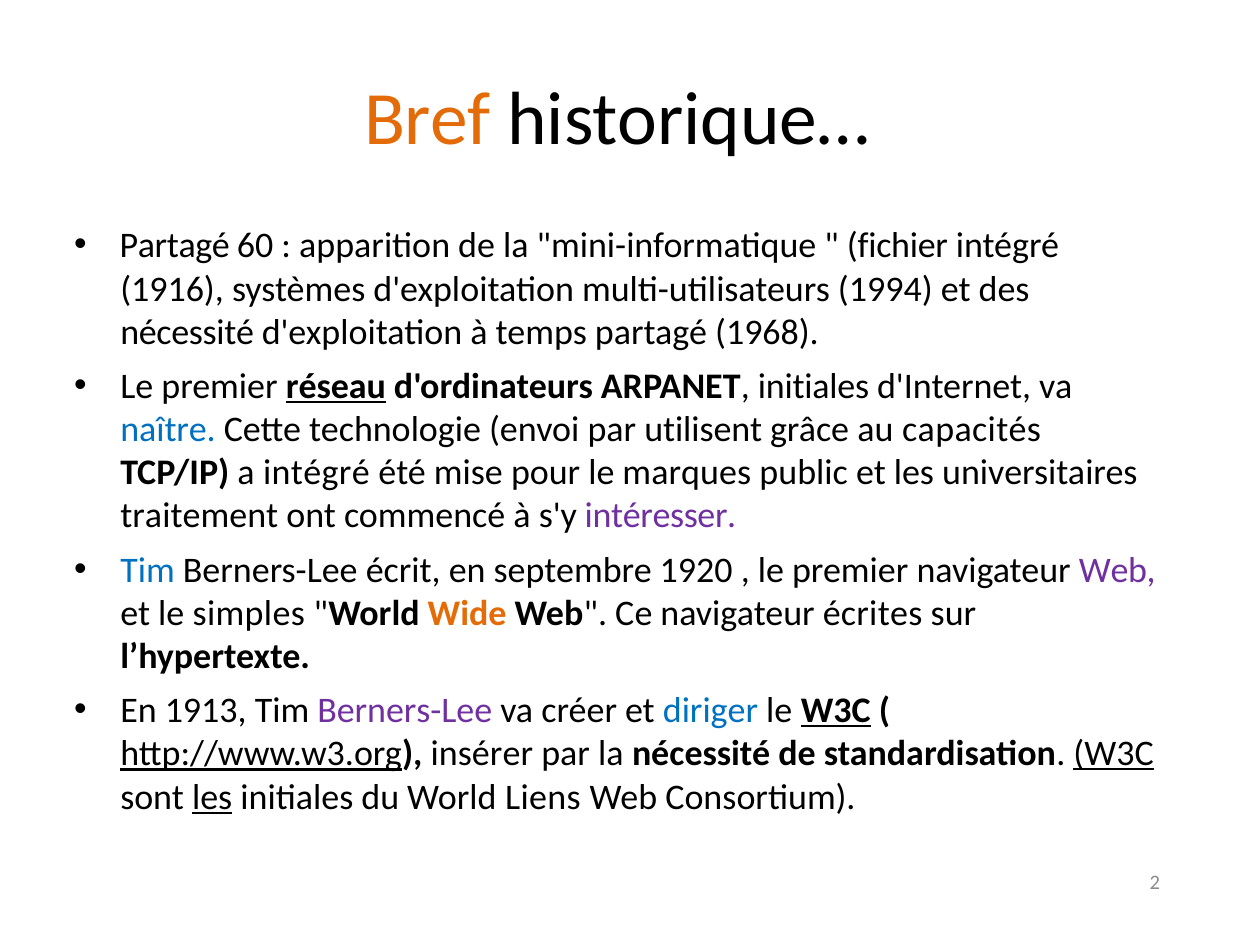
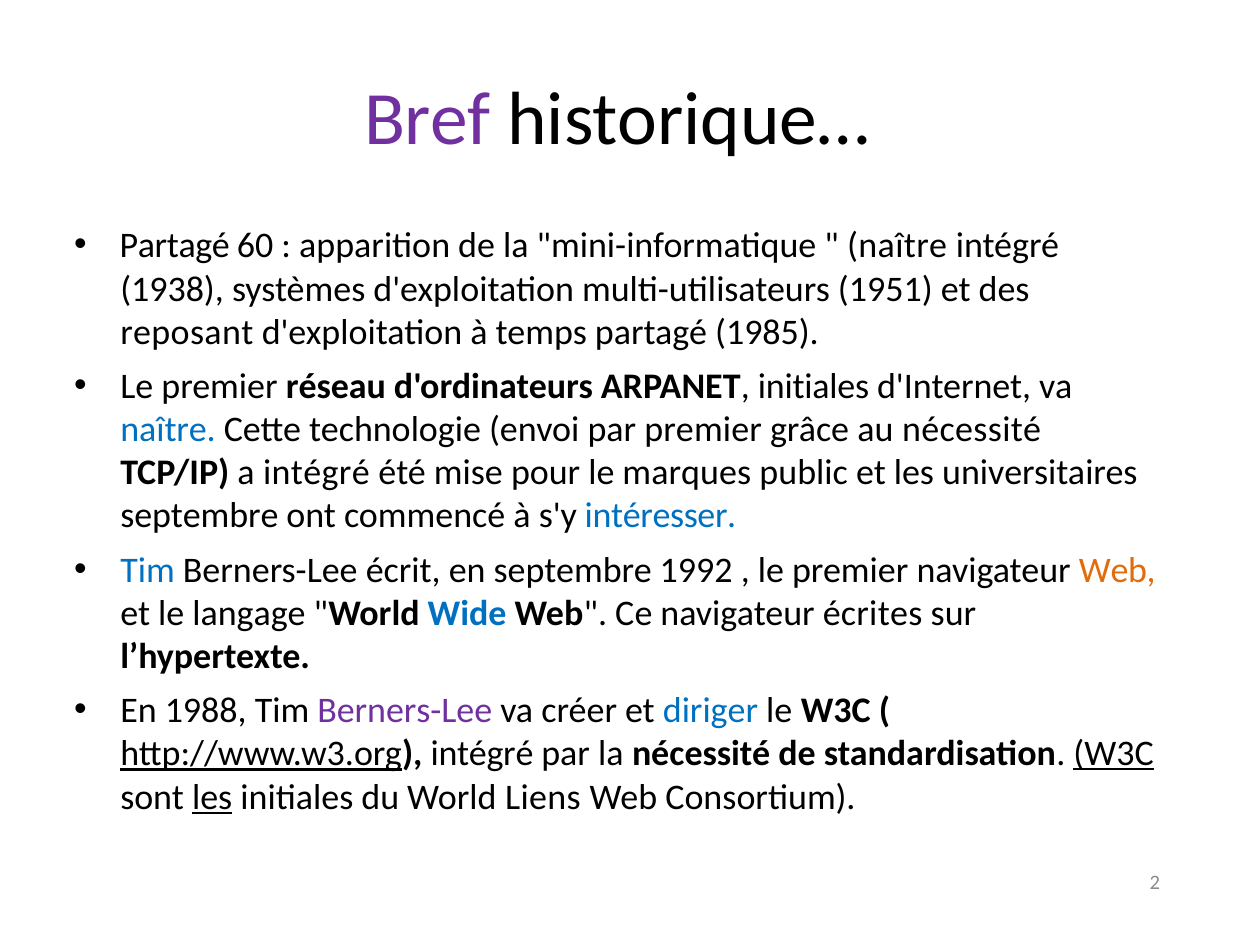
Bref colour: orange -> purple
fichier at (897, 246): fichier -> naître
1916: 1916 -> 1938
1994: 1994 -> 1951
nécessité at (187, 333): nécessité -> reposant
1968: 1968 -> 1985
réseau underline: present -> none
par utilisent: utilisent -> premier
au capacités: capacités -> nécessité
traitement at (199, 516): traitement -> septembre
intéresser colour: purple -> blue
1920: 1920 -> 1992
Web at (1117, 571) colour: purple -> orange
simples: simples -> langage
Wide colour: orange -> blue
1913: 1913 -> 1988
W3C at (836, 711) underline: present -> none
http://www.w3.org insérer: insérer -> intégré
